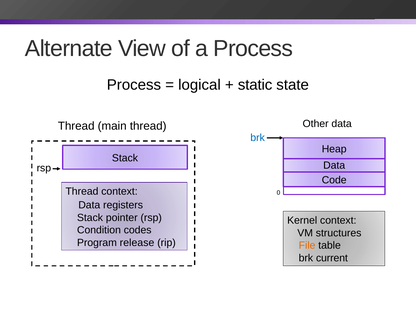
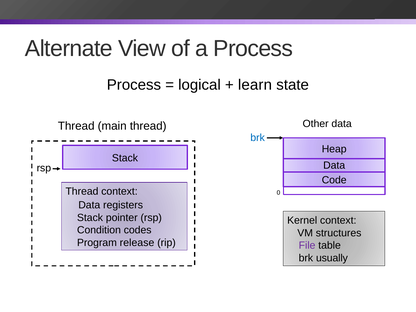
static: static -> learn
File colour: orange -> purple
current: current -> usually
